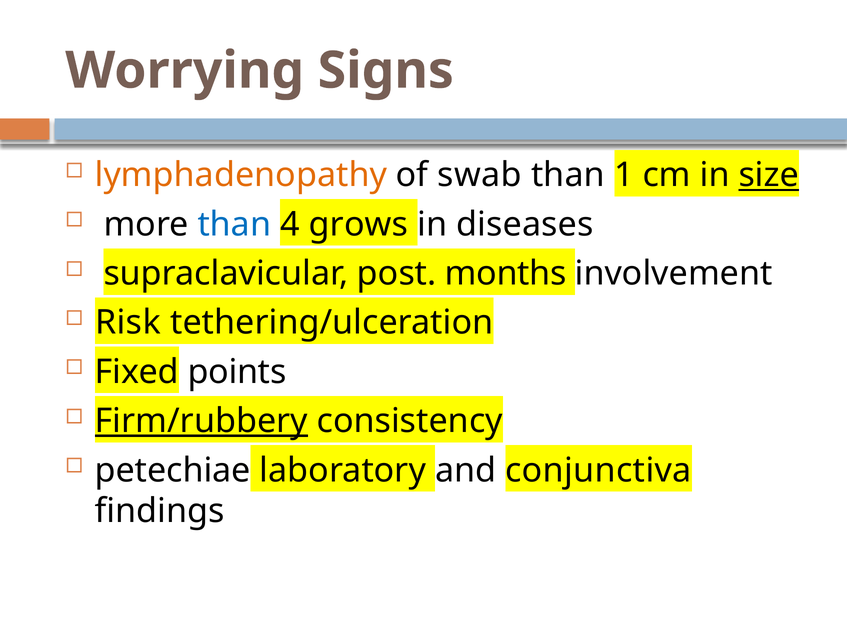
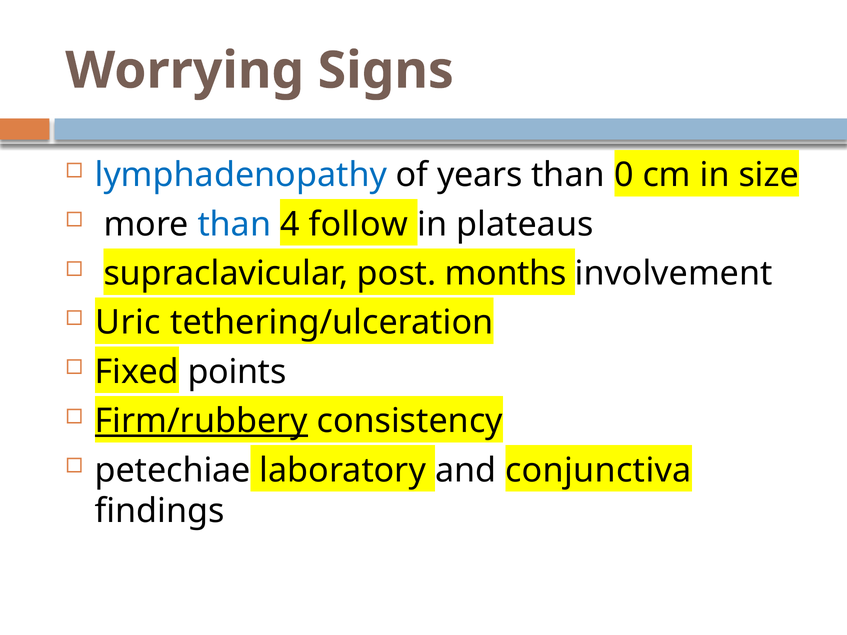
lymphadenopathy colour: orange -> blue
swab: swab -> years
1: 1 -> 0
size underline: present -> none
grows: grows -> follow
diseases: diseases -> plateaus
Risk: Risk -> Uric
